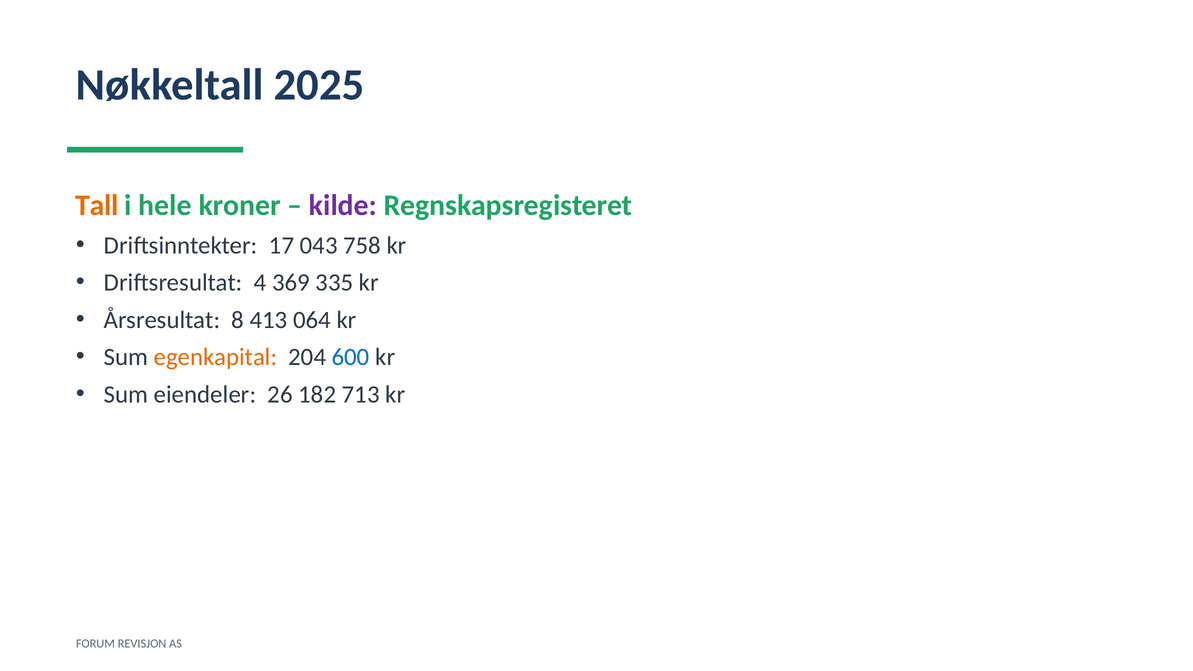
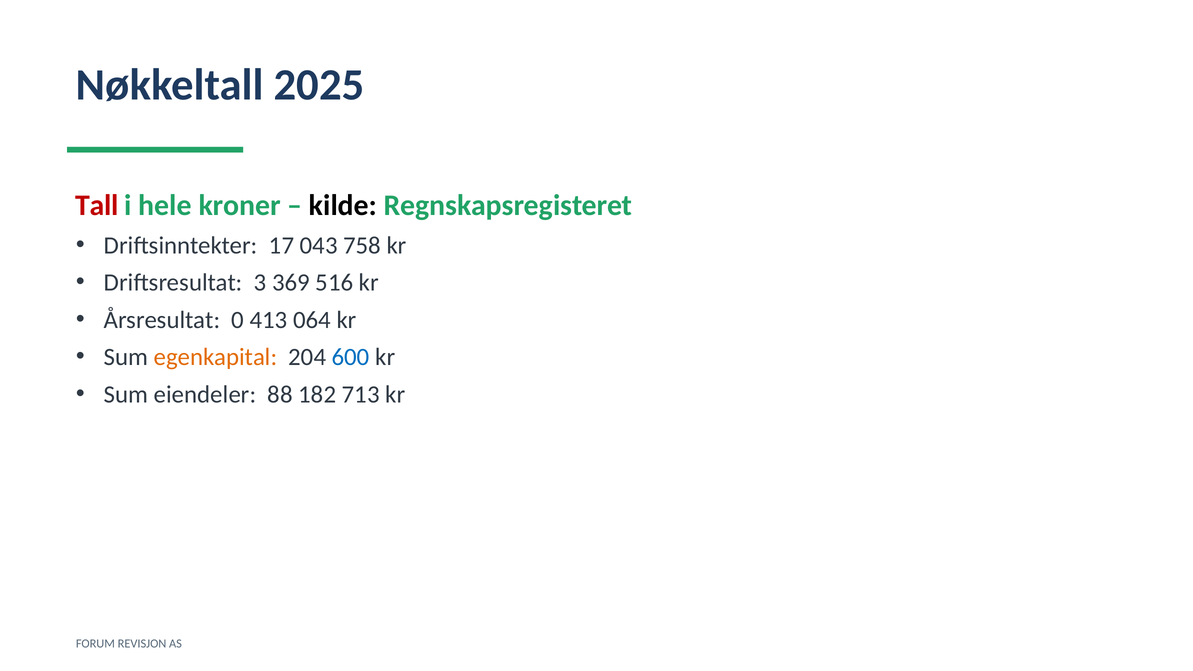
Tall colour: orange -> red
kilde colour: purple -> black
4: 4 -> 3
335: 335 -> 516
8: 8 -> 0
26: 26 -> 88
